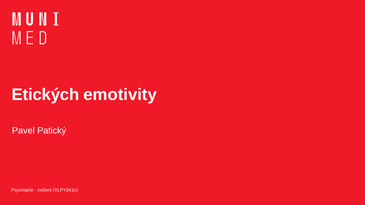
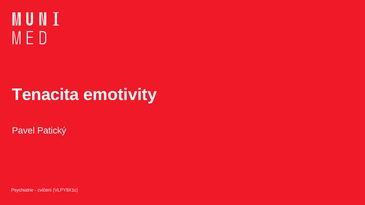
Etických: Etických -> Tenacita
